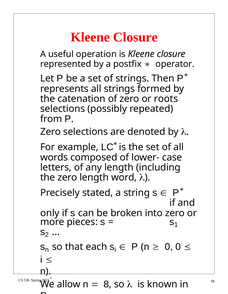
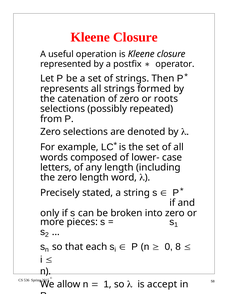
0 0: 0 -> 8
8 at (106, 285): 8 -> 1
known: known -> accept
